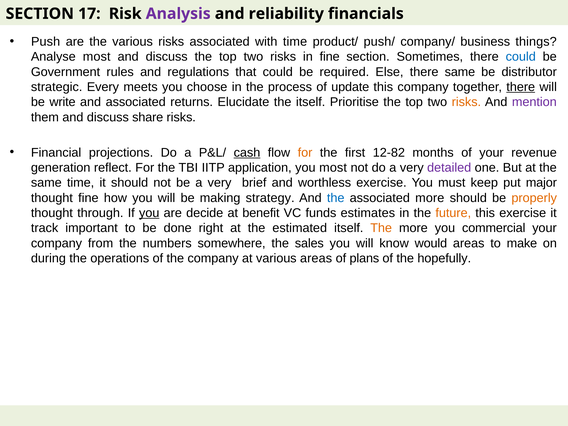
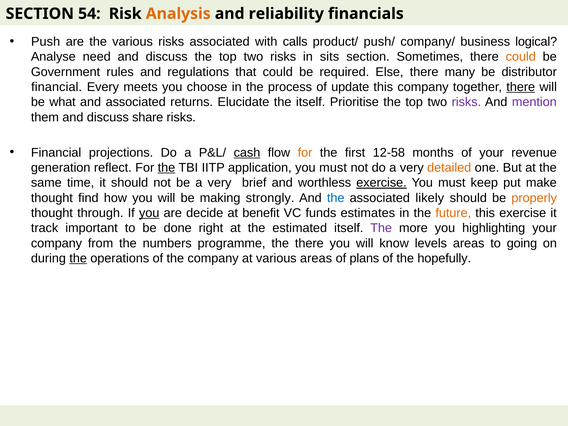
17: 17 -> 54
Analysis colour: purple -> orange
with time: time -> calls
things: things -> logical
Analyse most: most -> need
in fine: fine -> sits
could at (521, 57) colour: blue -> orange
there same: same -> many
strategic at (57, 87): strategic -> financial
write: write -> what
risks at (466, 102) colour: orange -> purple
12-82: 12-82 -> 12-58
the at (166, 168) underline: none -> present
application you most: most -> must
detailed colour: purple -> orange
exercise at (381, 183) underline: none -> present
major: major -> make
thought fine: fine -> find
strategy: strategy -> strongly
associated more: more -> likely
The at (381, 228) colour: orange -> purple
commercial: commercial -> highlighting
somewhere: somewhere -> programme
the sales: sales -> there
would: would -> levels
make: make -> going
the at (78, 258) underline: none -> present
